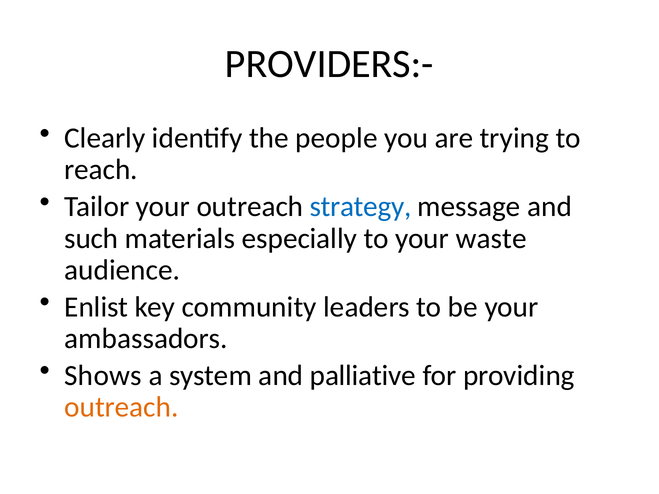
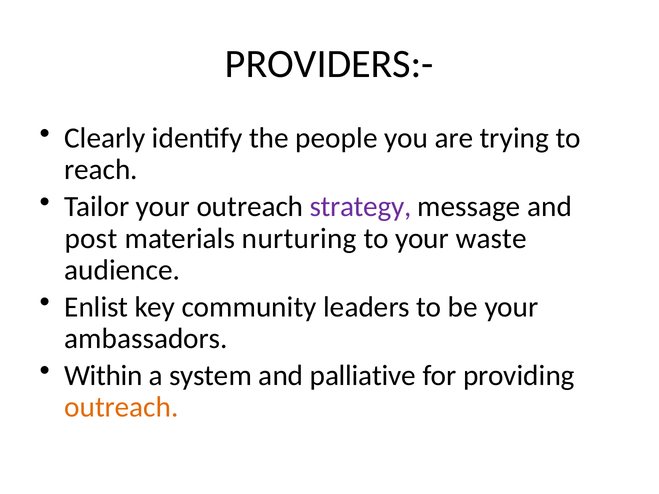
strategy colour: blue -> purple
such: such -> post
especially: especially -> nurturing
Shows: Shows -> Within
